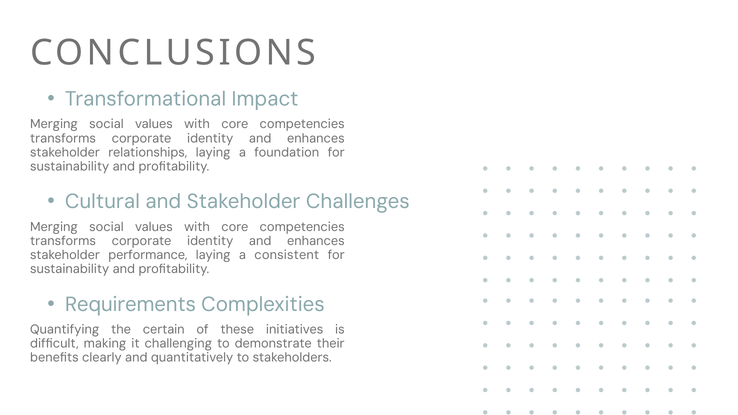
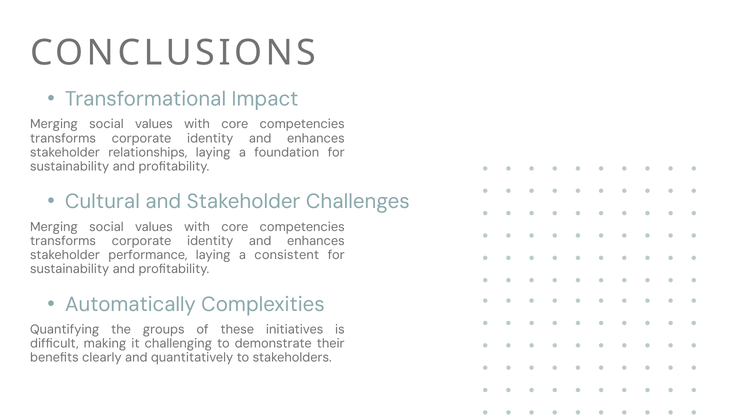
Requirements: Requirements -> Automatically
certain: certain -> groups
